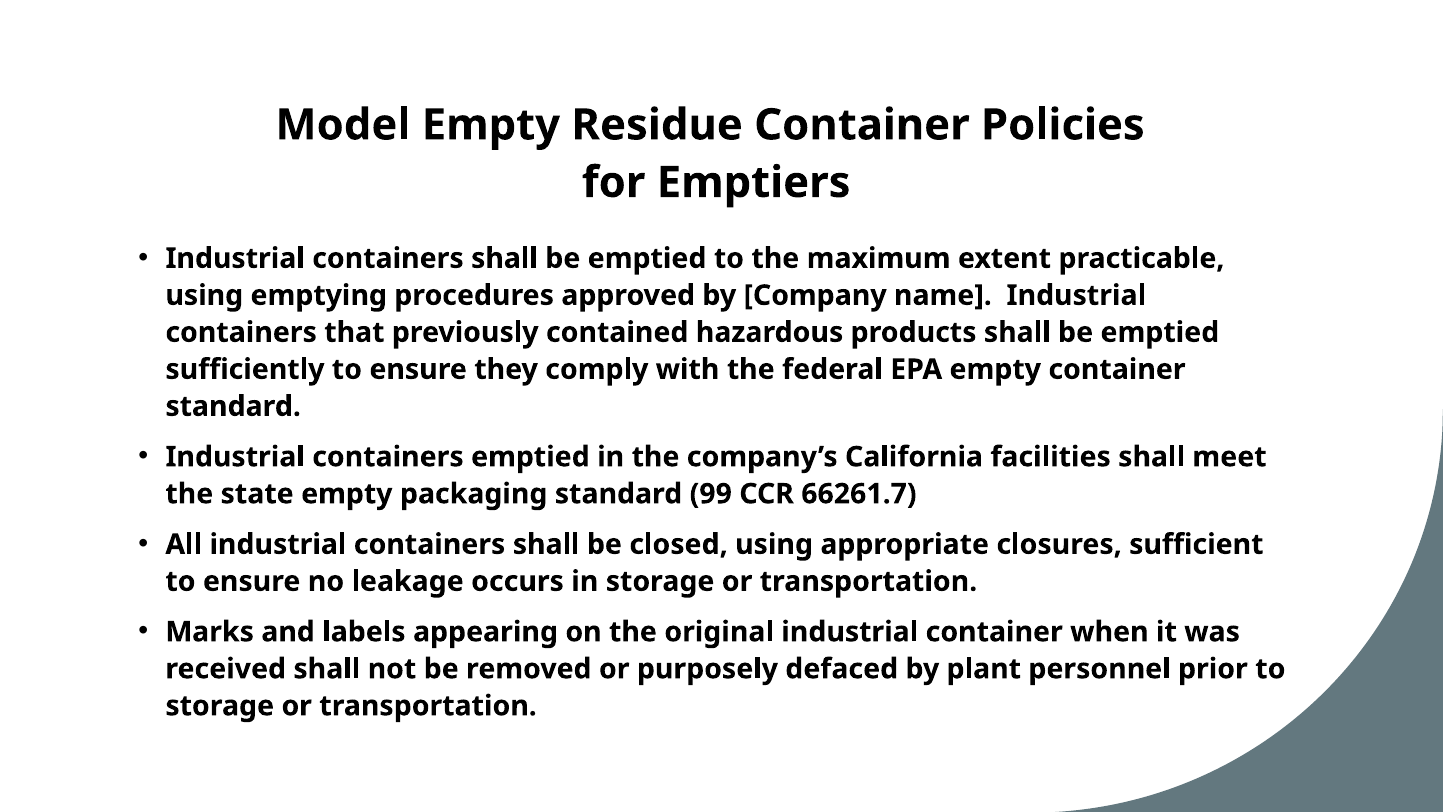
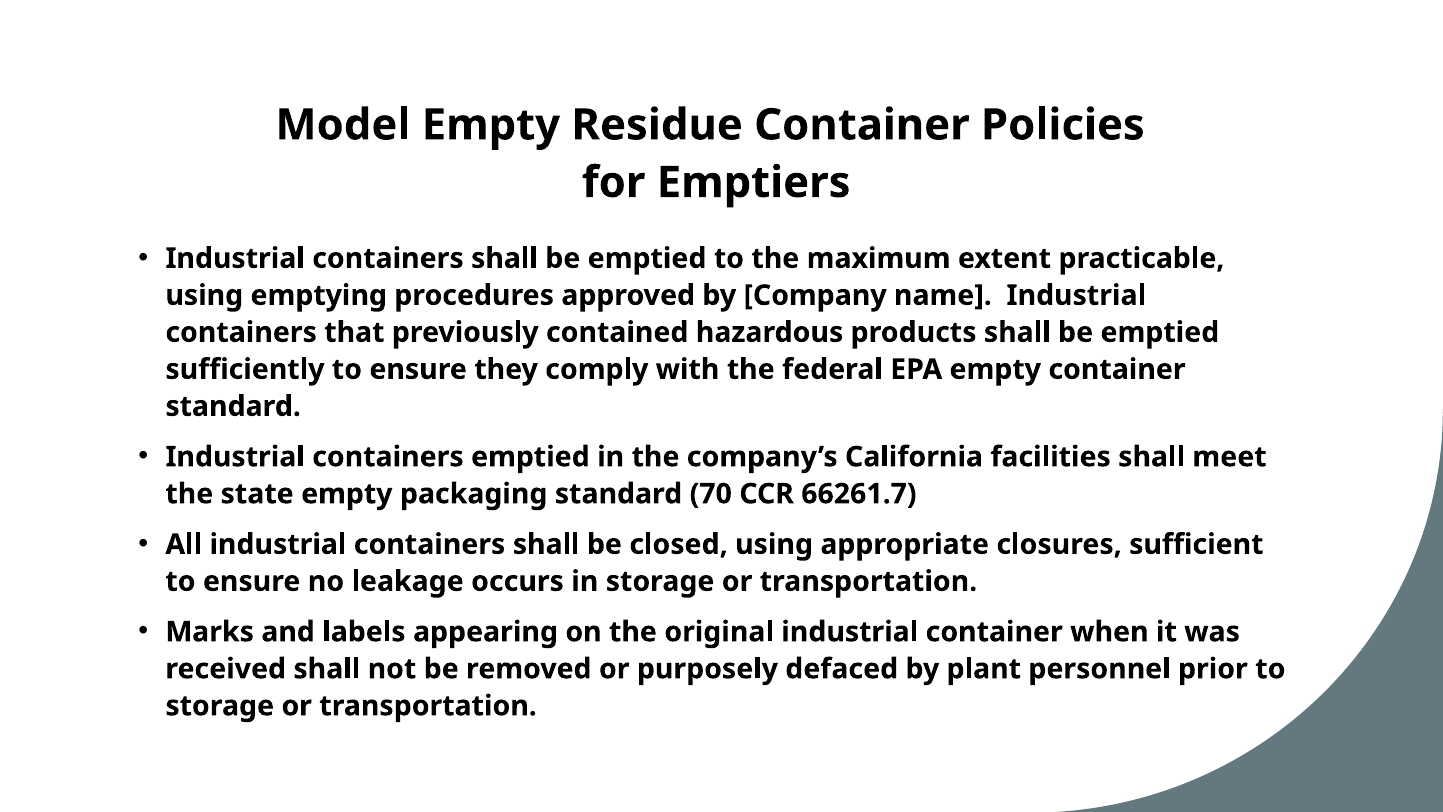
99: 99 -> 70
